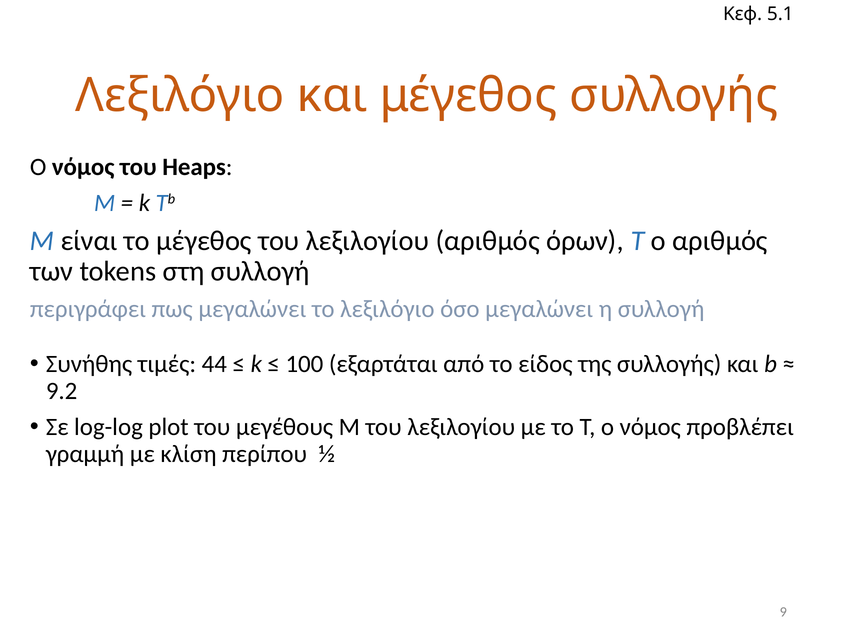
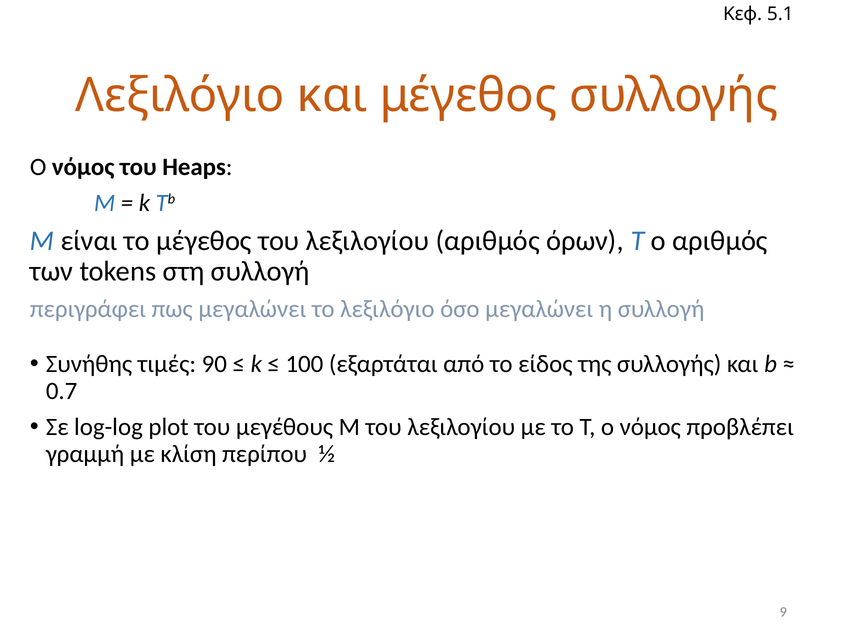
44: 44 -> 90
9.2: 9.2 -> 0.7
